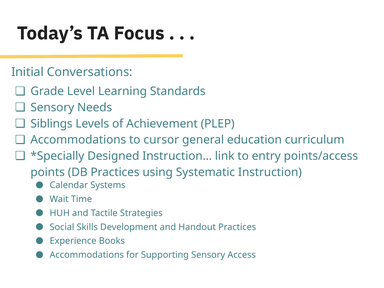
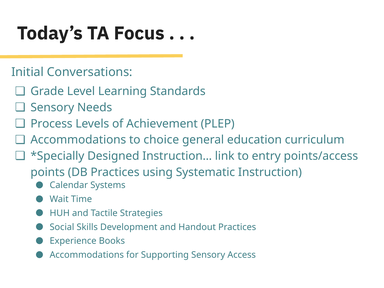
Siblings: Siblings -> Process
cursor: cursor -> choice
